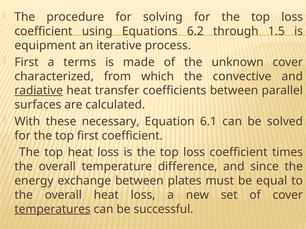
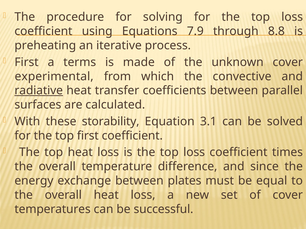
6.2: 6.2 -> 7.9
1.5: 1.5 -> 8.8
equipment: equipment -> preheating
characterized: characterized -> experimental
necessary: necessary -> storability
6.1: 6.1 -> 3.1
temperatures underline: present -> none
